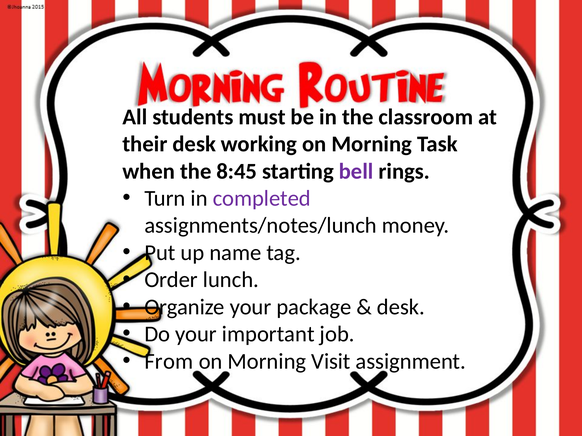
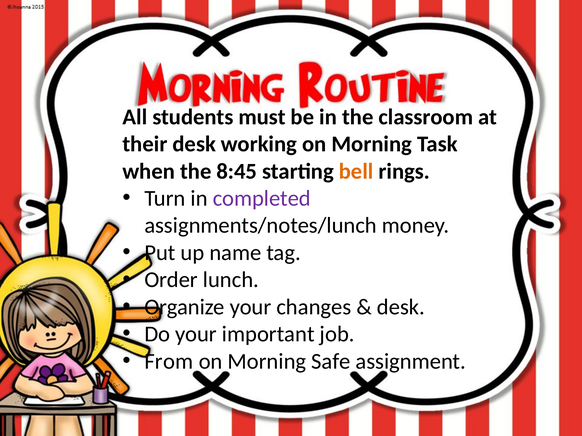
bell colour: purple -> orange
package: package -> changes
Visit: Visit -> Safe
